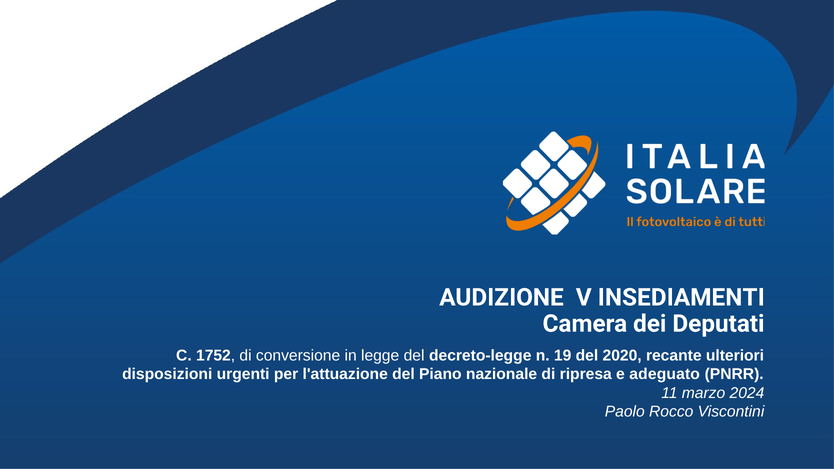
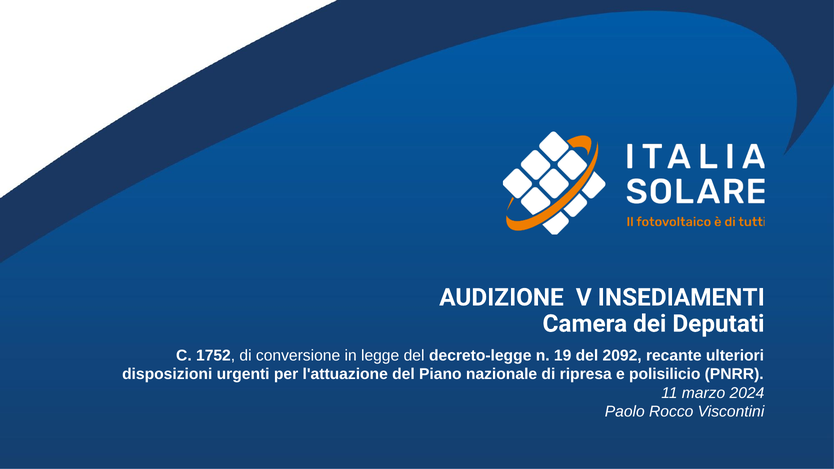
2020: 2020 -> 2092
adeguato: adeguato -> polisilicio
